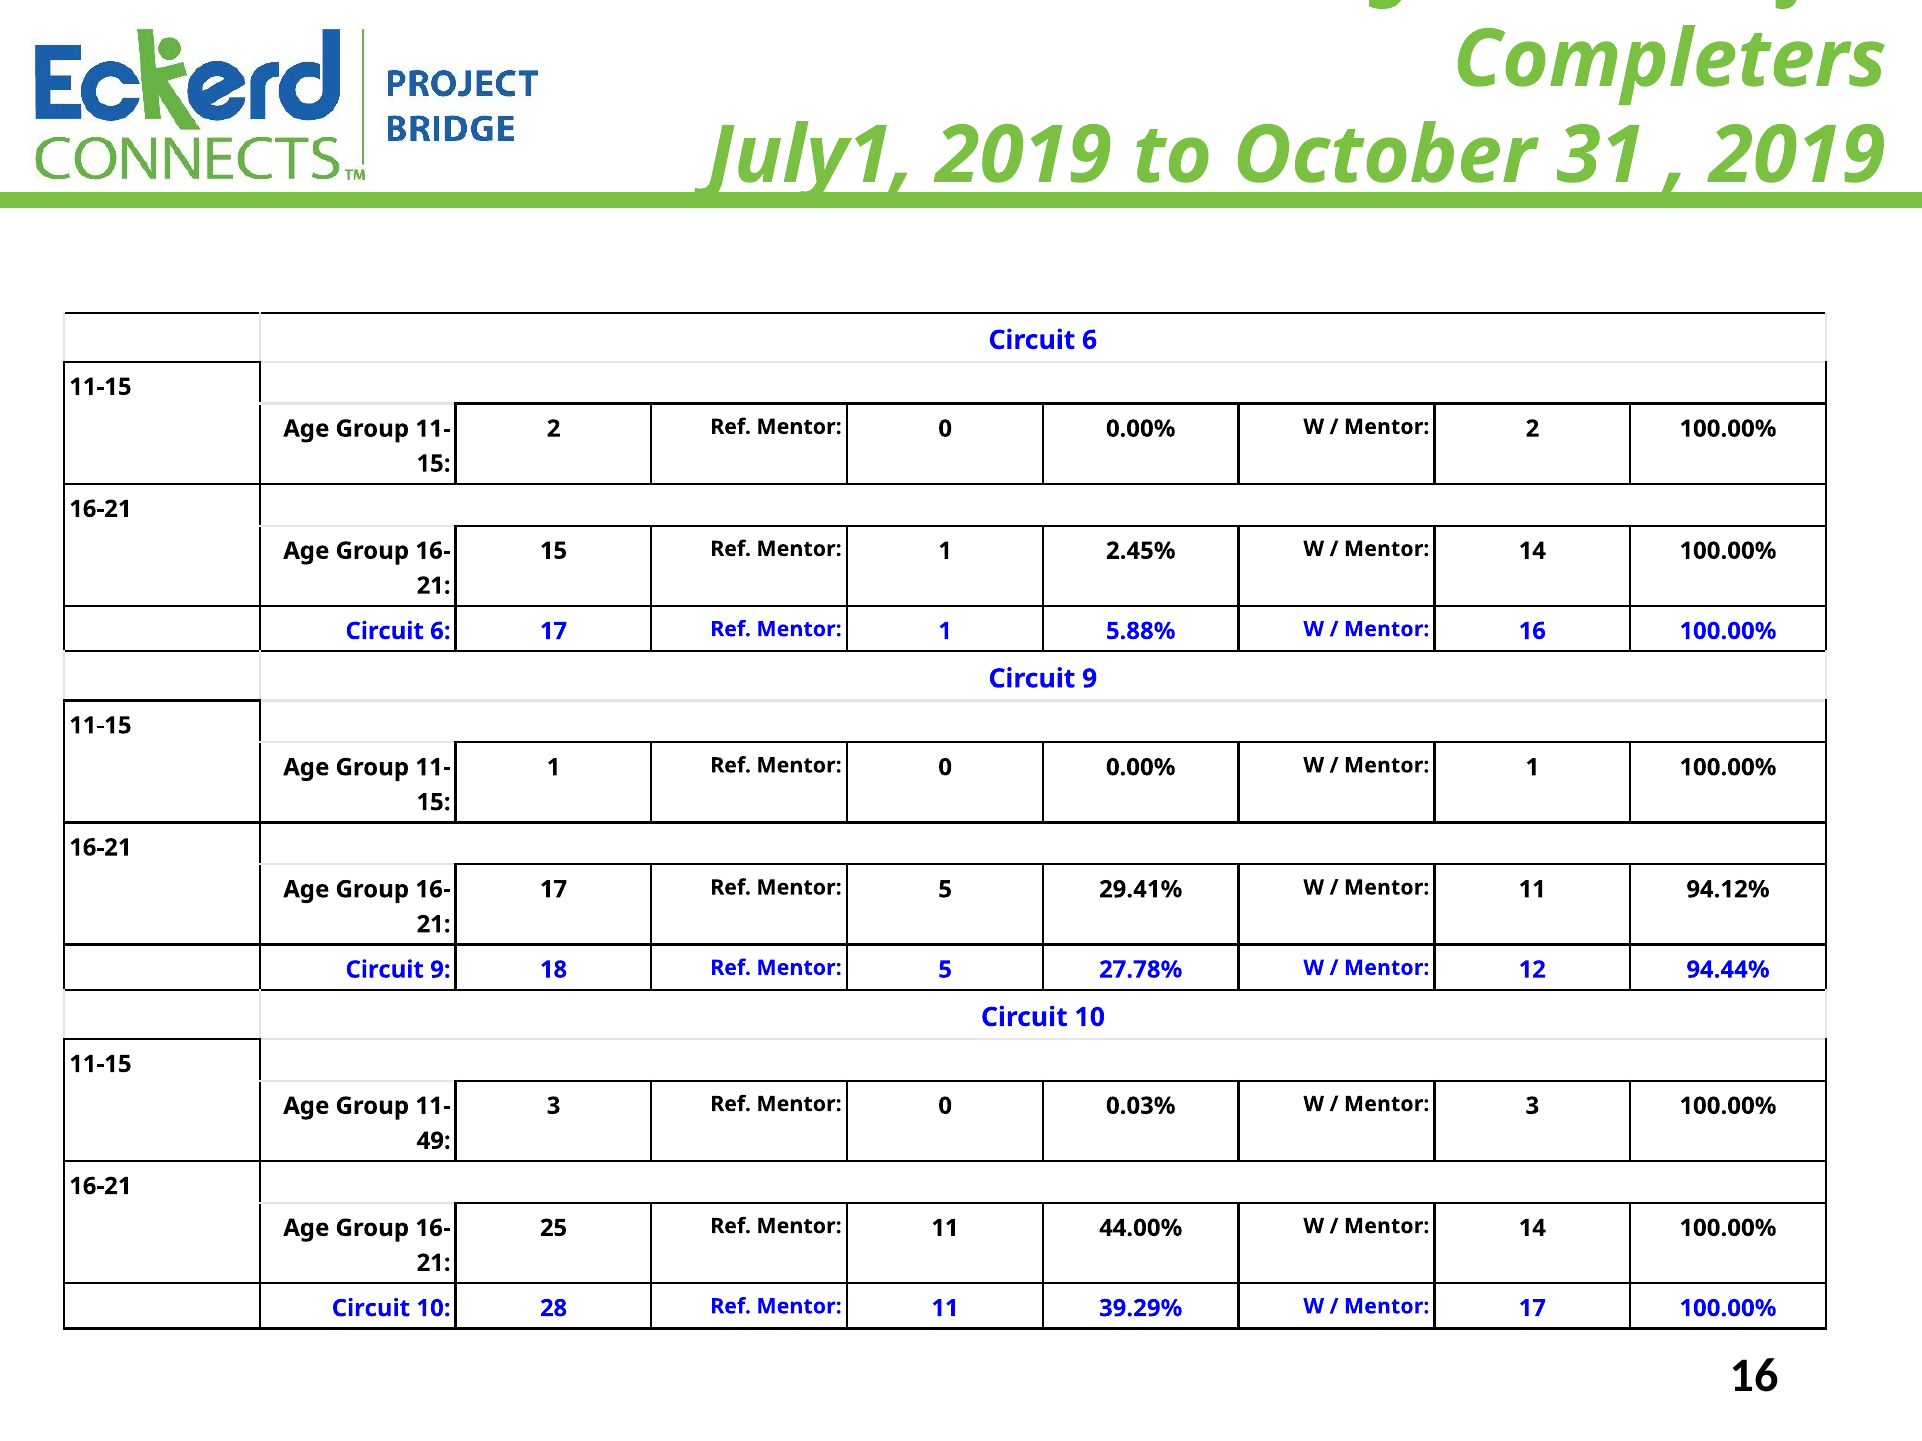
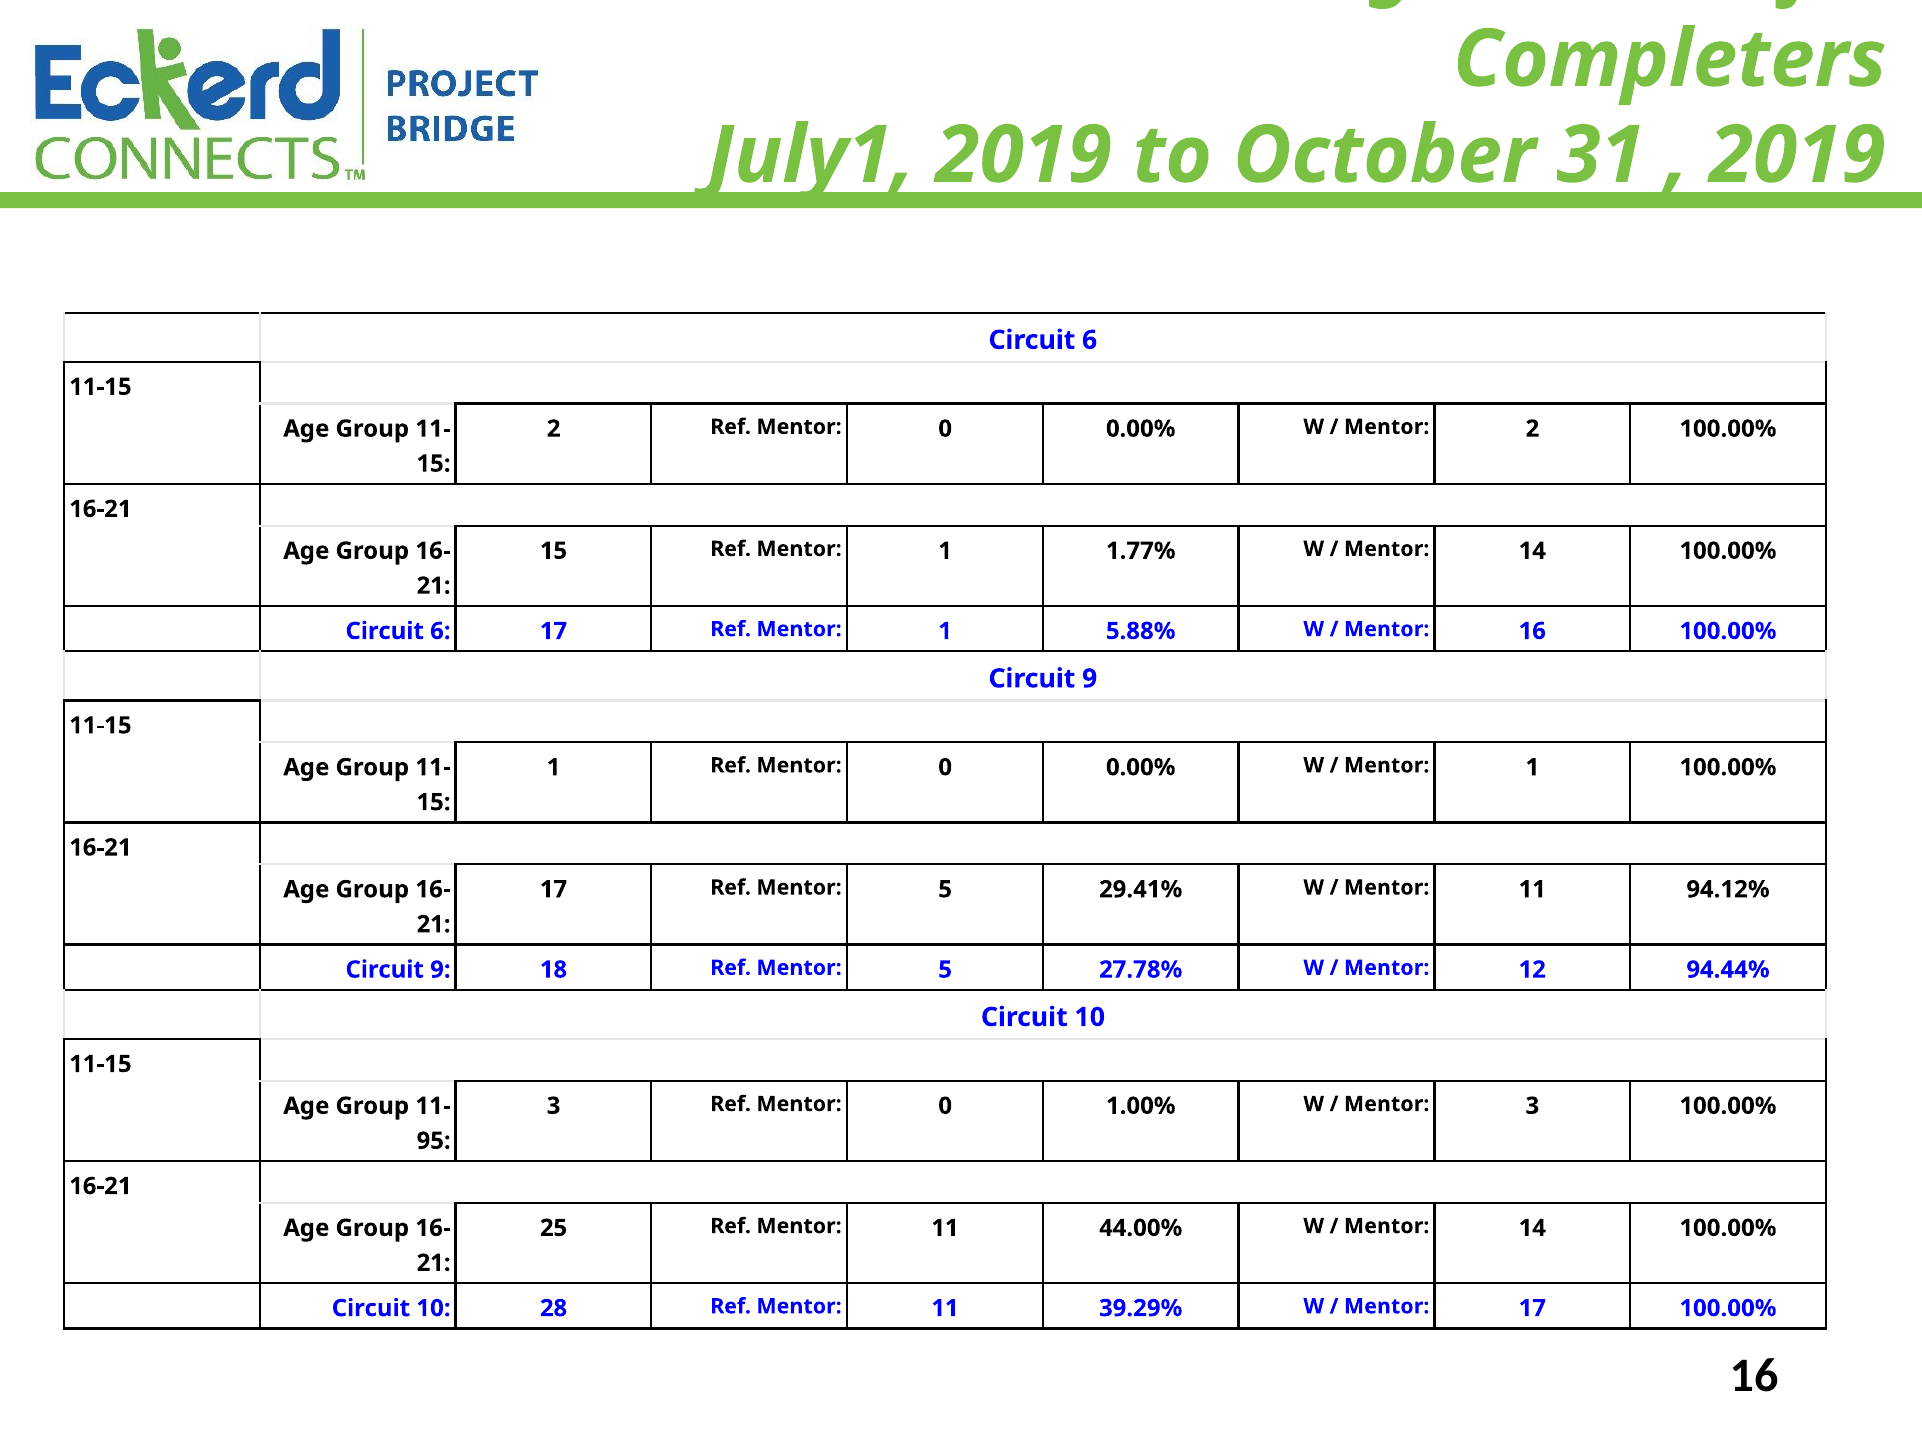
2.45%: 2.45% -> 1.77%
0.03%: 0.03% -> 1.00%
49: 49 -> 95
